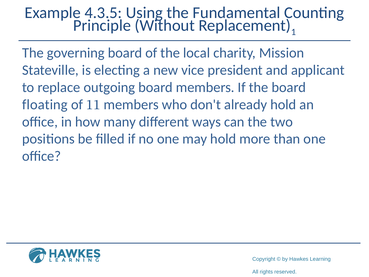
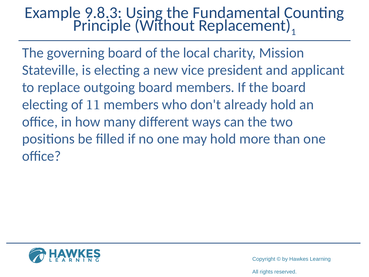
4.3.5: 4.3.5 -> 9.8.3
floating at (45, 104): floating -> electing
